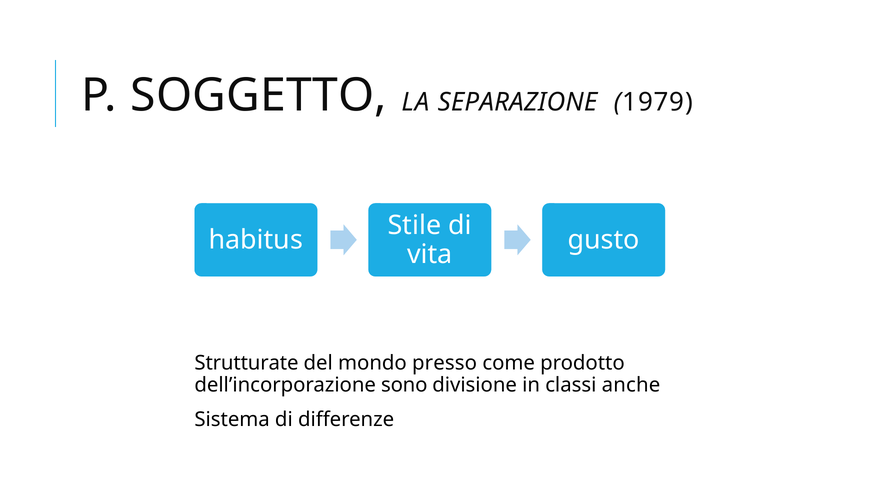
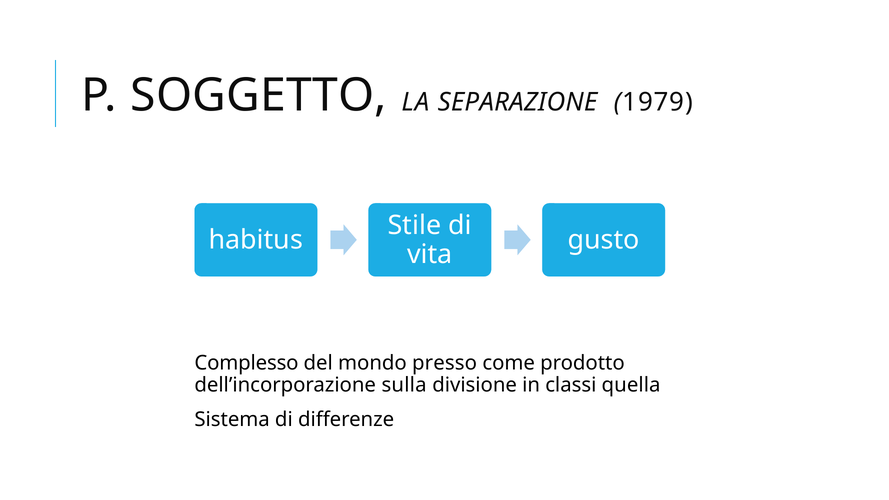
Strutturate: Strutturate -> Complesso
sono: sono -> sulla
anche: anche -> quella
